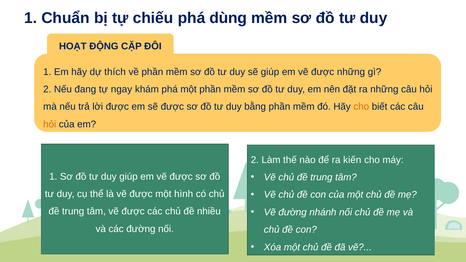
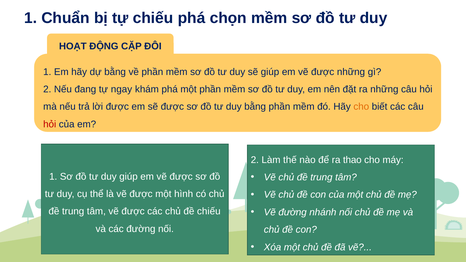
dùng: dùng -> chọn
dự thích: thích -> bằng
hỏi at (50, 124) colour: orange -> red
kiến: kiến -> thao
đề nhiều: nhiều -> chiếu
